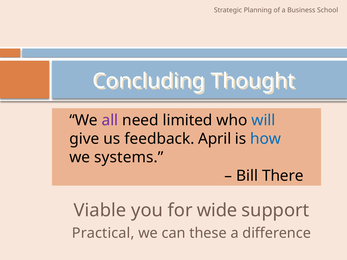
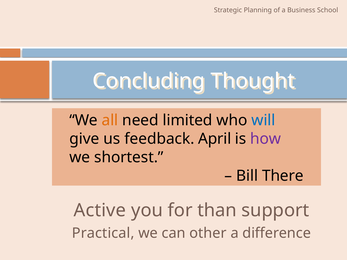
all colour: purple -> orange
how colour: blue -> purple
systems: systems -> shortest
Viable: Viable -> Active
wide: wide -> than
these: these -> other
